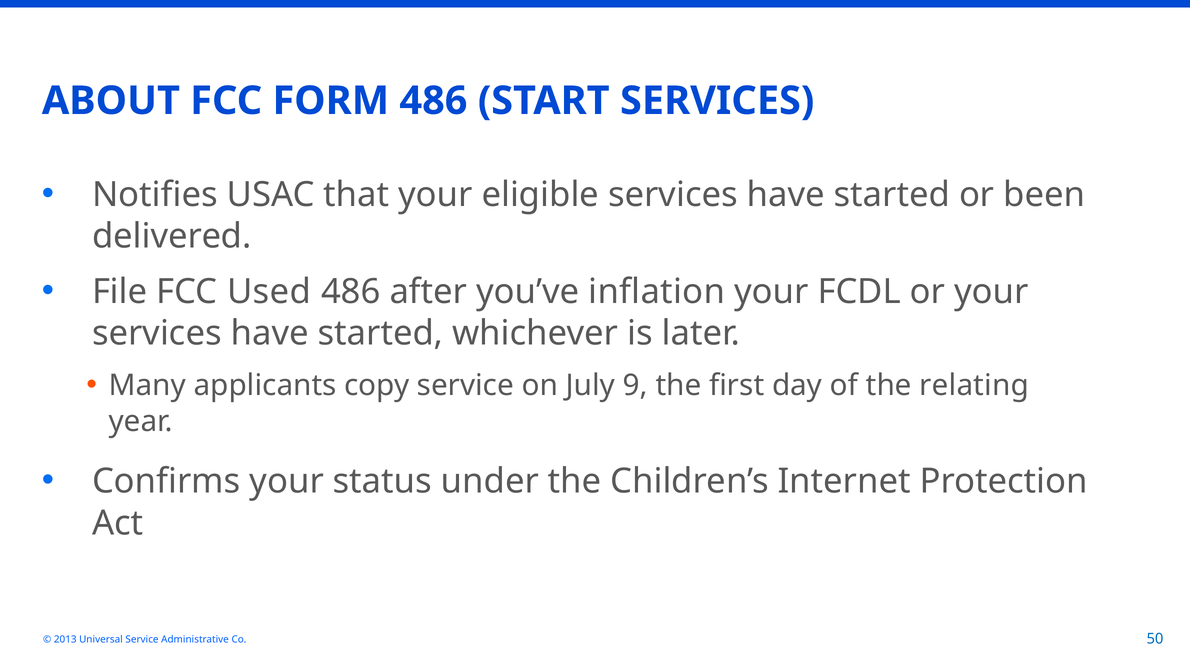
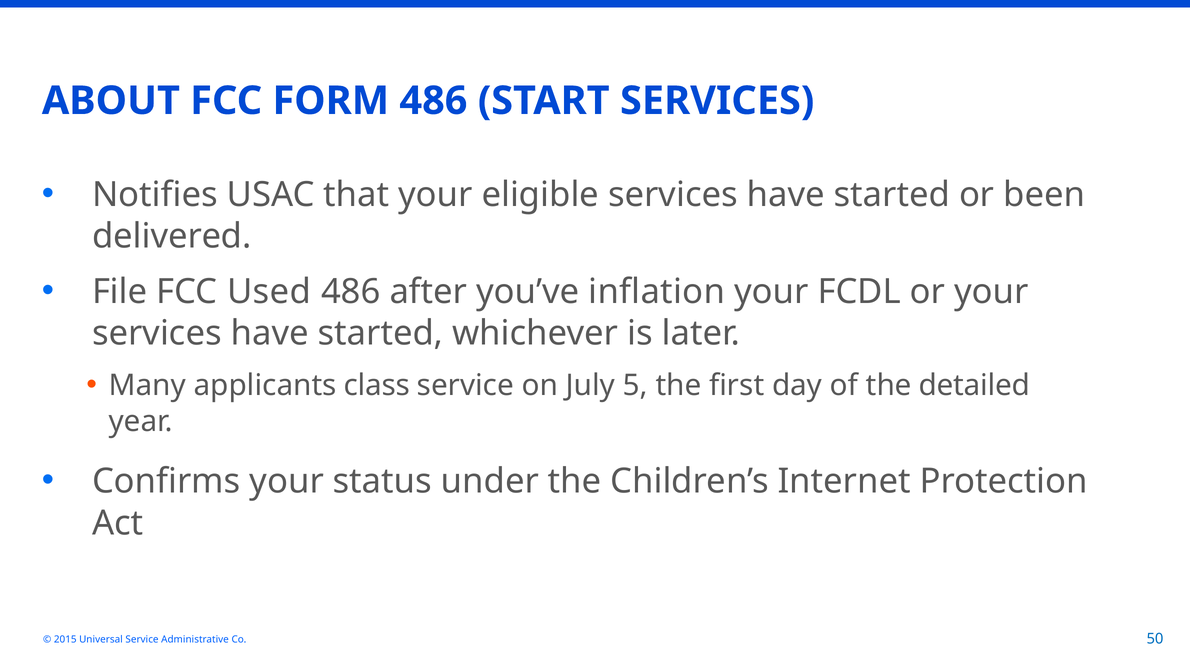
copy: copy -> class
9: 9 -> 5
relating: relating -> detailed
2013: 2013 -> 2015
